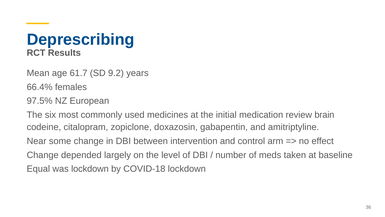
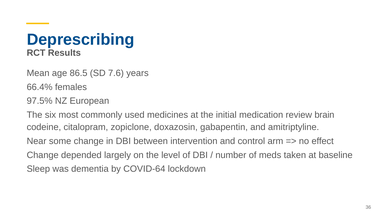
61.7: 61.7 -> 86.5
9.2: 9.2 -> 7.6
Equal: Equal -> Sleep
was lockdown: lockdown -> dementia
COVID-18: COVID-18 -> COVID-64
